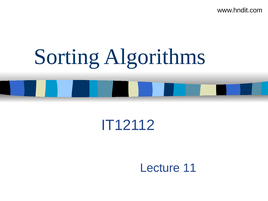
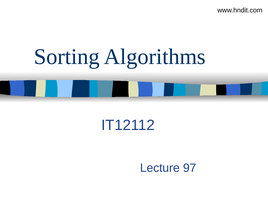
11: 11 -> 97
